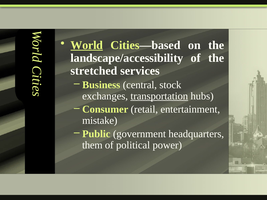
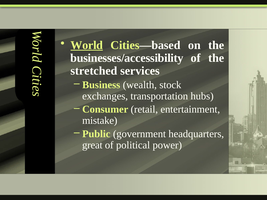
landscape/accessibility: landscape/accessibility -> businesses/accessibility
central: central -> wealth
transportation underline: present -> none
them: them -> great
